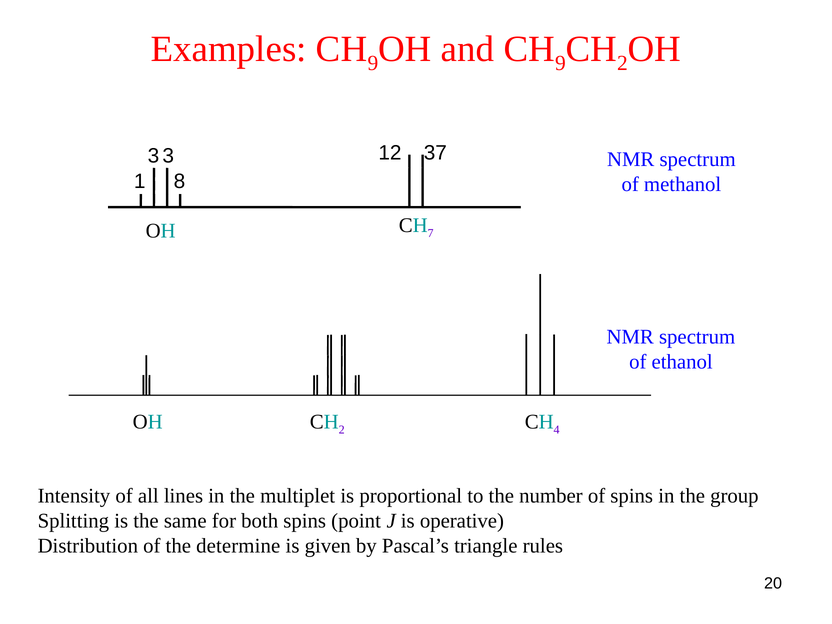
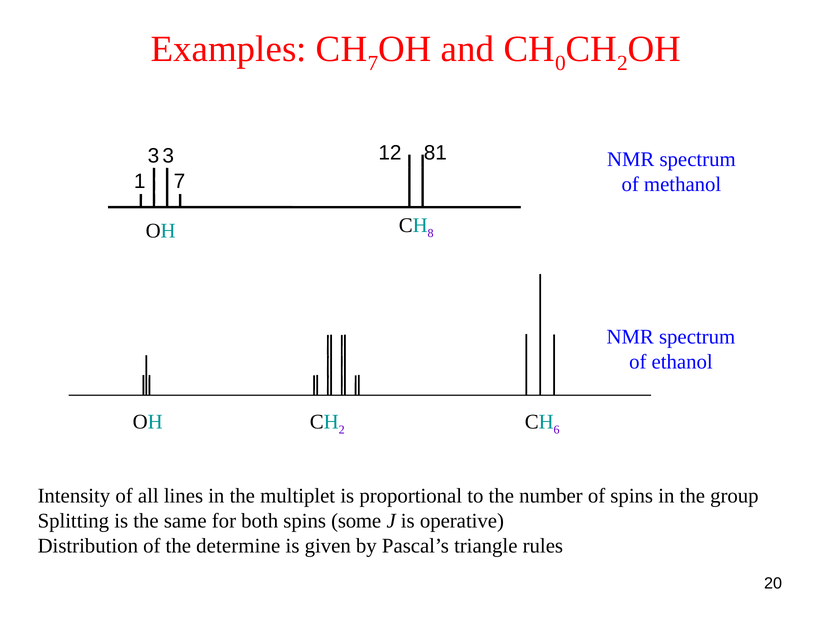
9 at (373, 63): 9 -> 7
9 at (561, 63): 9 -> 0
37: 37 -> 81
1 8: 8 -> 7
7: 7 -> 8
4: 4 -> 6
point: point -> some
